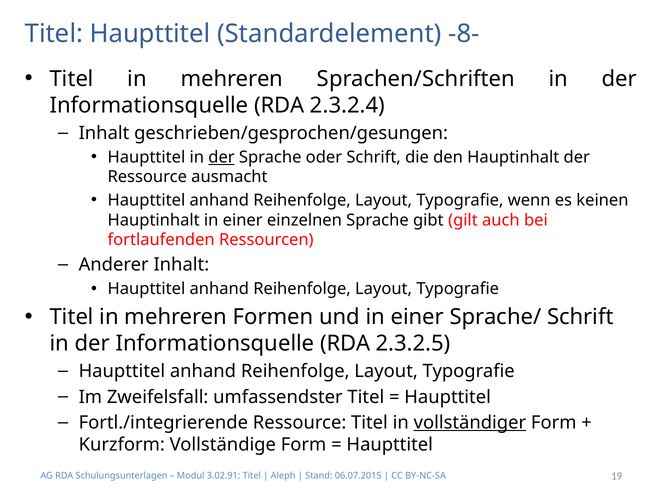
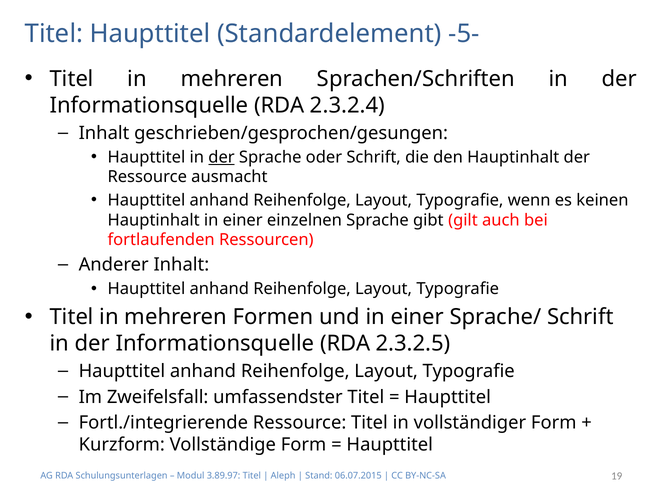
-8-: -8- -> -5-
vollständiger underline: present -> none
3.02.91: 3.02.91 -> 3.89.97
